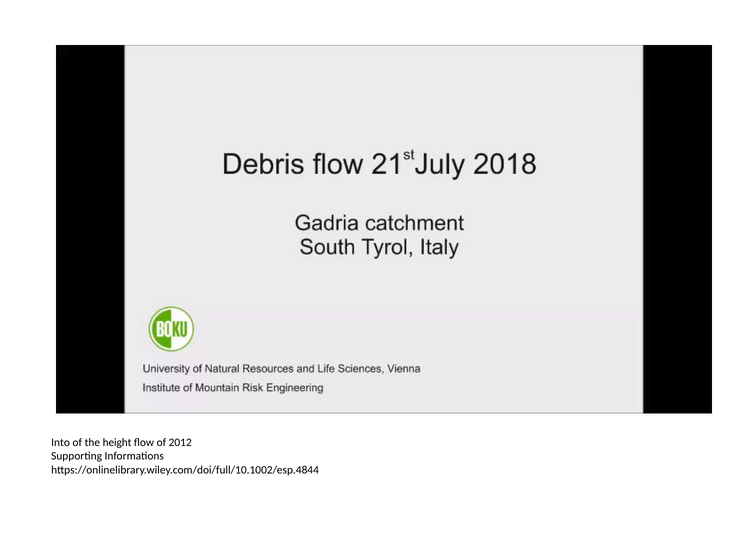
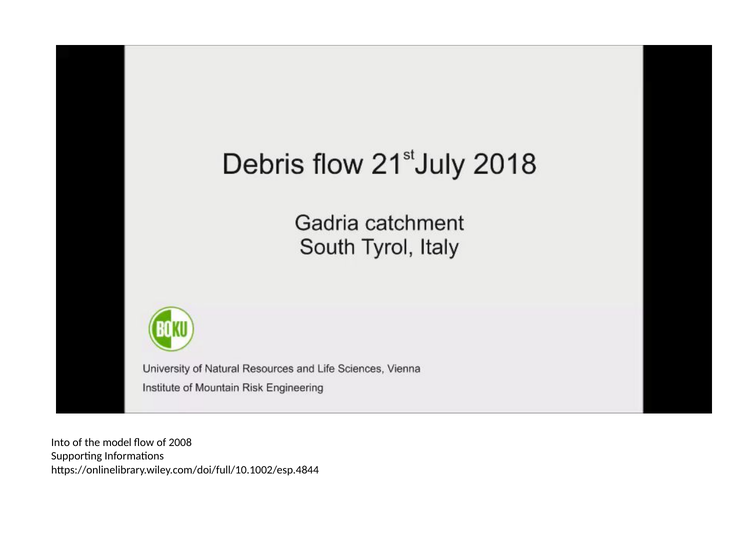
height: height -> model
2012: 2012 -> 2008
